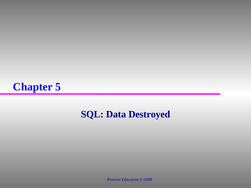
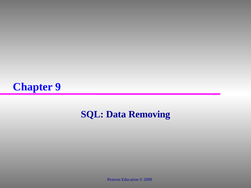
5: 5 -> 9
Destroyed: Destroyed -> Removing
